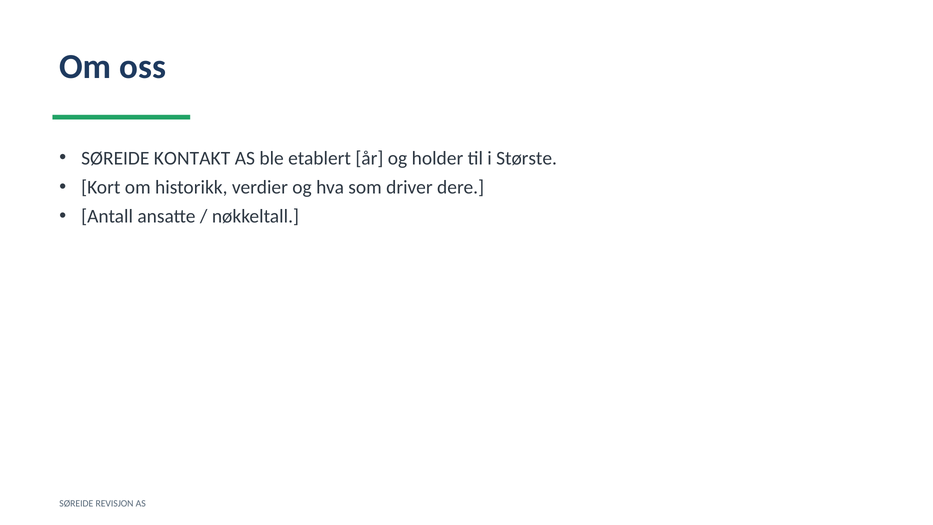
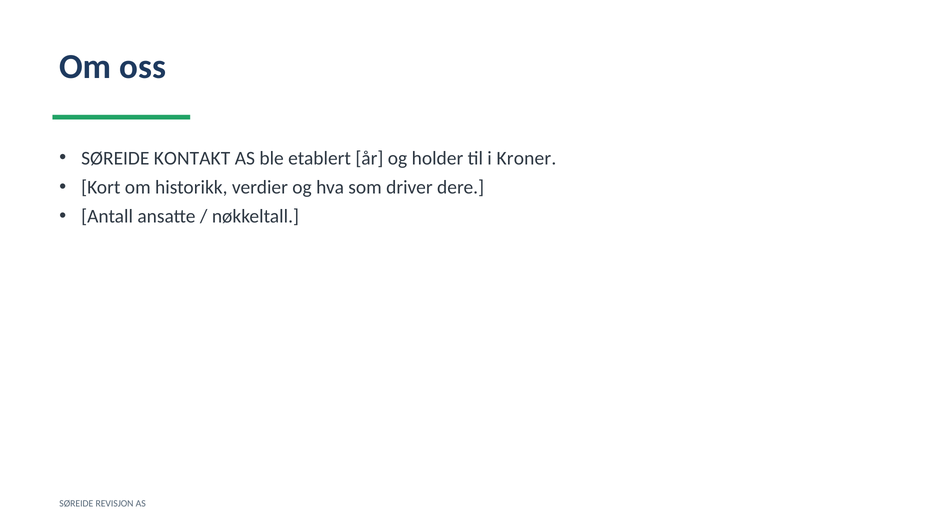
Største: Største -> Kroner
